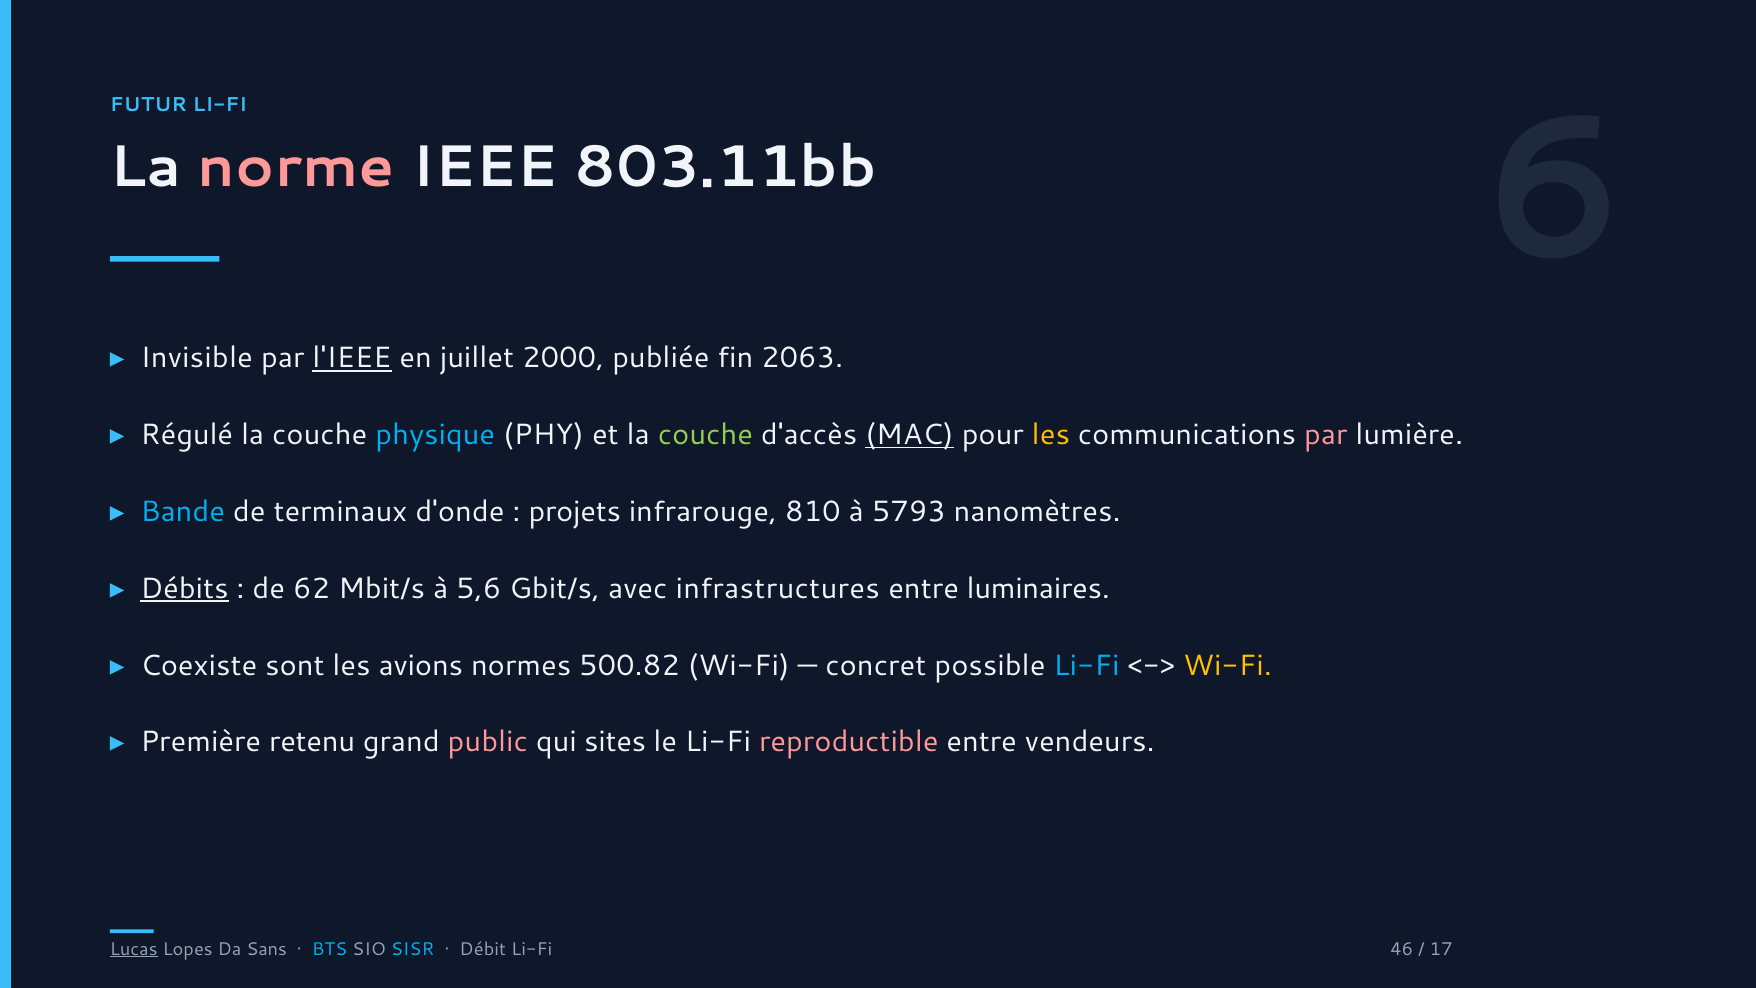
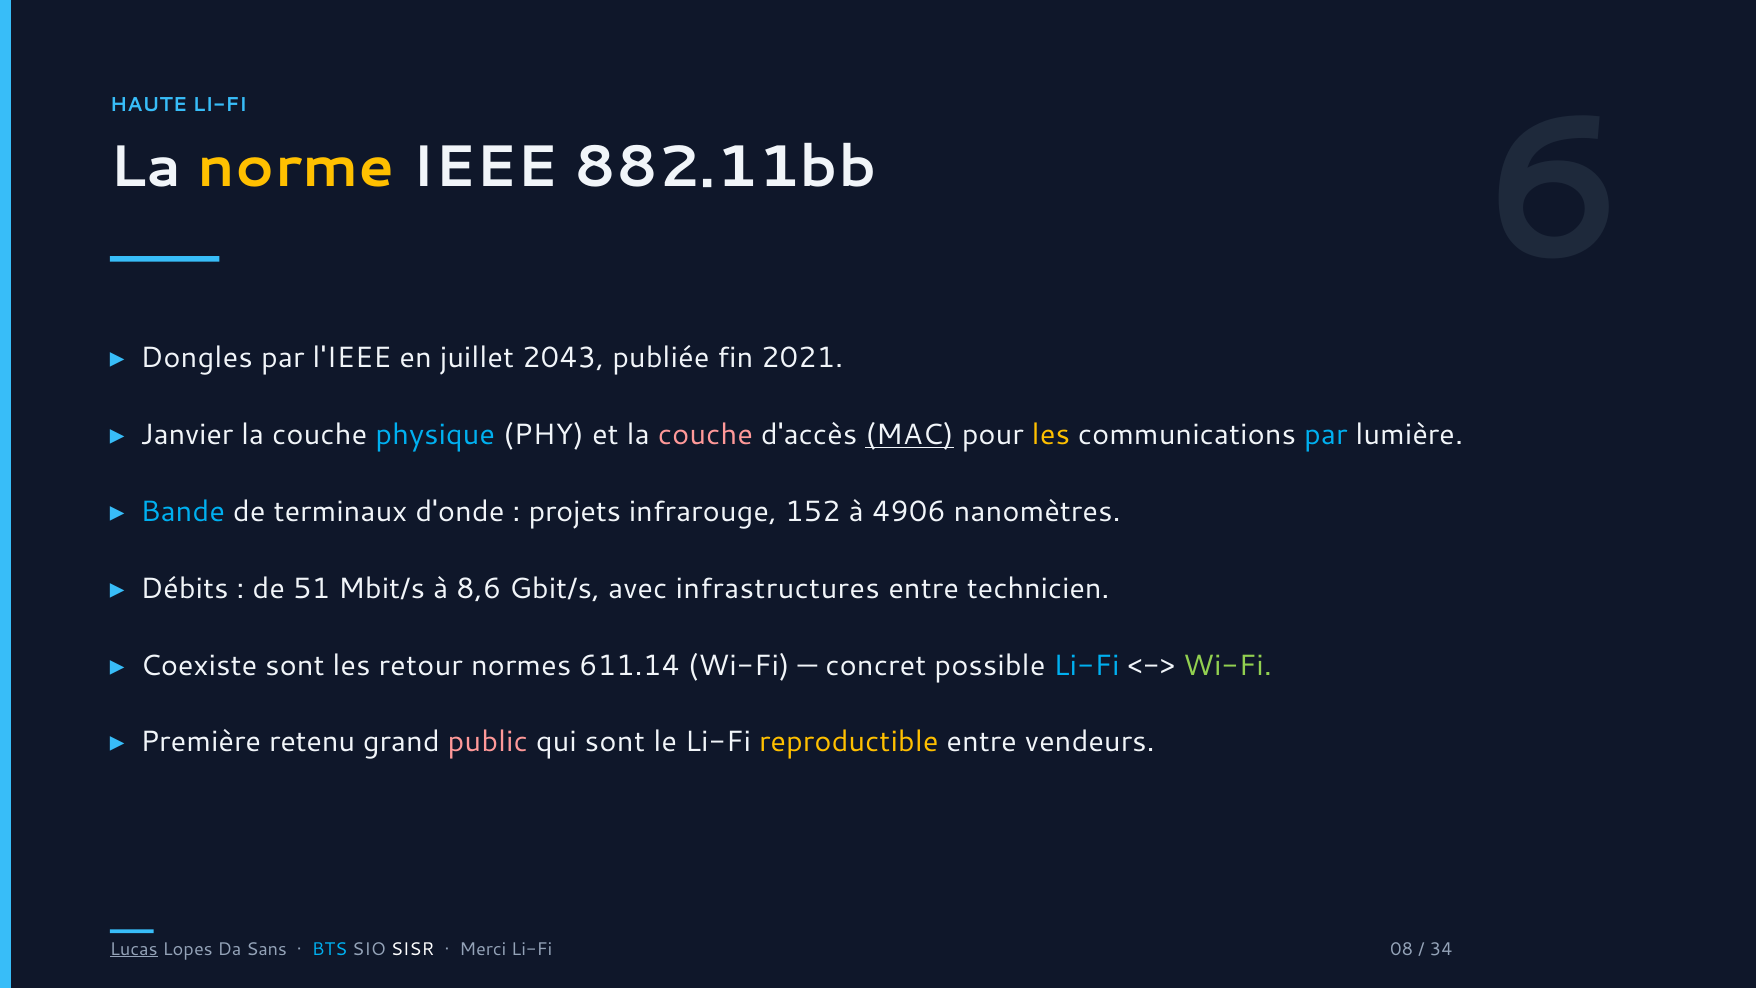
FUTUR: FUTUR -> HAUTE
norme colour: pink -> yellow
803.11bb: 803.11bb -> 882.11bb
Invisible: Invisible -> Dongles
l'IEEE underline: present -> none
2000: 2000 -> 2043
2063: 2063 -> 2021
Régulé: Régulé -> Janvier
couche at (705, 435) colour: light green -> pink
par at (1326, 435) colour: pink -> light blue
810: 810 -> 152
5793: 5793 -> 4906
Débits underline: present -> none
62: 62 -> 51
5,6: 5,6 -> 8,6
luminaires: luminaires -> technicien
avions: avions -> retour
500.82: 500.82 -> 611.14
Wi-Fi at (1228, 665) colour: yellow -> light green
qui sites: sites -> sont
reproductible colour: pink -> yellow
SISR colour: light blue -> white
Débit: Débit -> Merci
46: 46 -> 08
17: 17 -> 34
